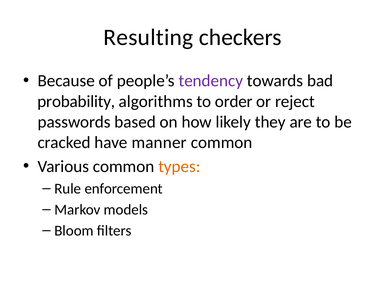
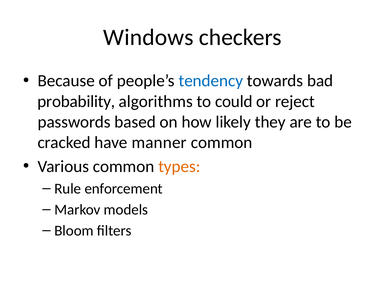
Resulting: Resulting -> Windows
tendency colour: purple -> blue
order: order -> could
